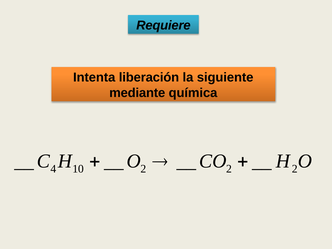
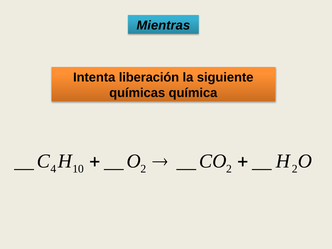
Requiere: Requiere -> Mientras
mediante: mediante -> químicas
